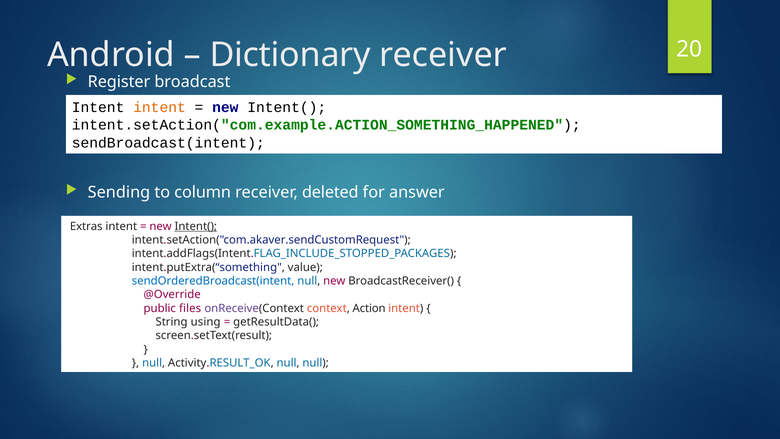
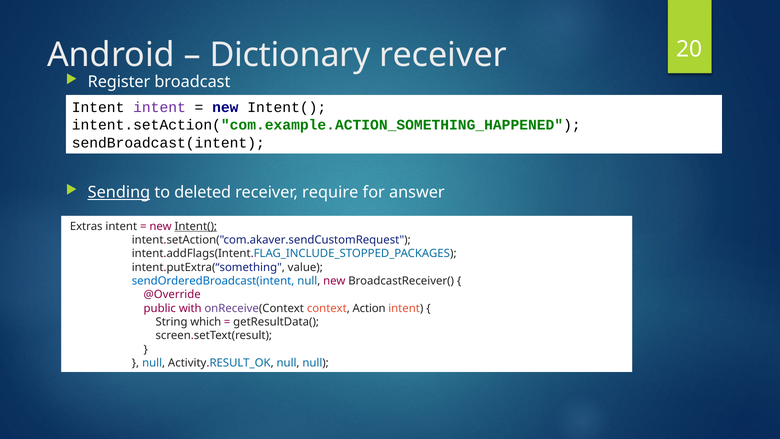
intent at (160, 108) colour: orange -> purple
Sending underline: none -> present
column: column -> deleted
deleted: deleted -> require
files: files -> with
using: using -> which
